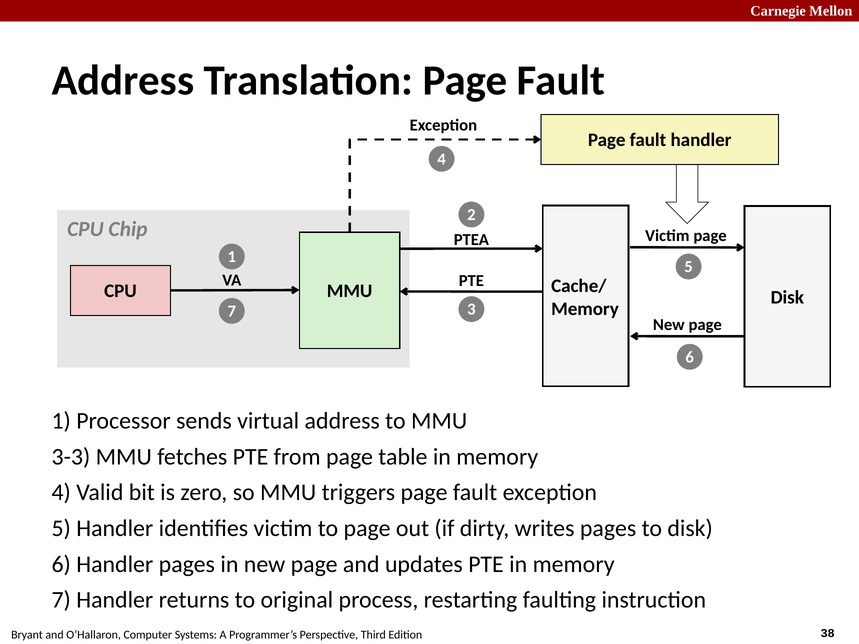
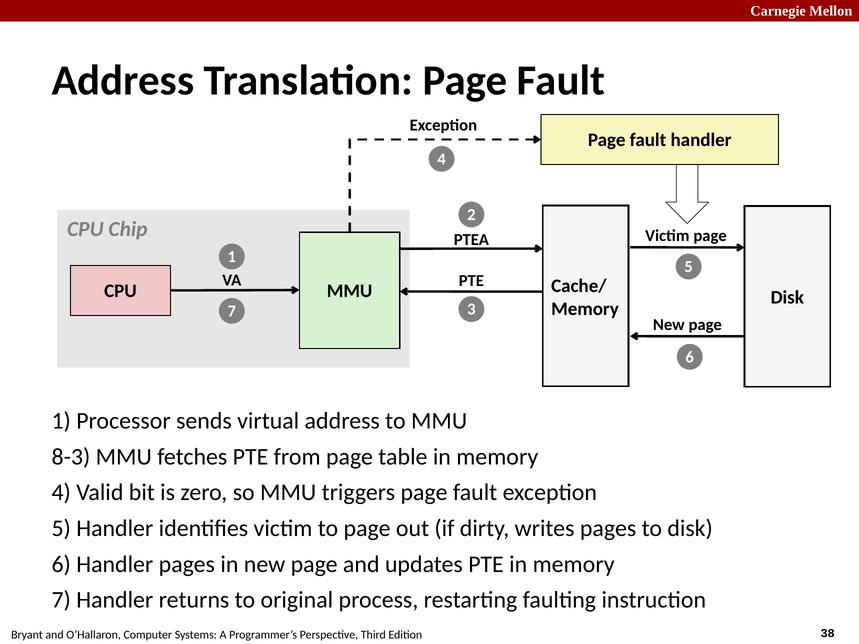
3-3: 3-3 -> 8-3
